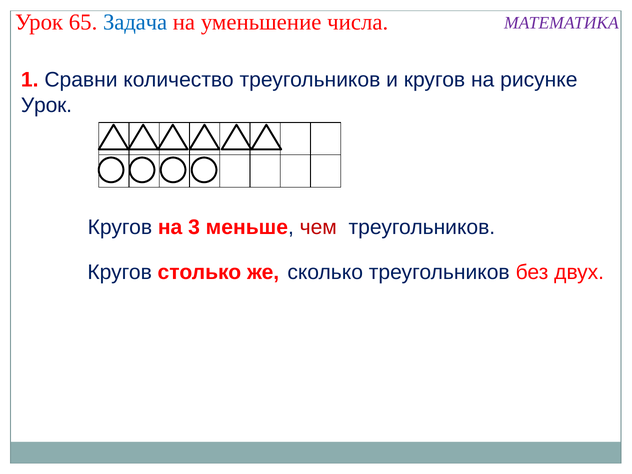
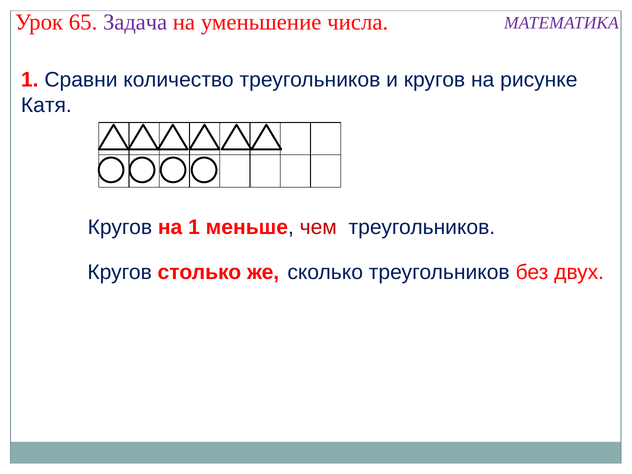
Задача colour: blue -> purple
Урок at (46, 105): Урок -> Катя
на 3: 3 -> 1
